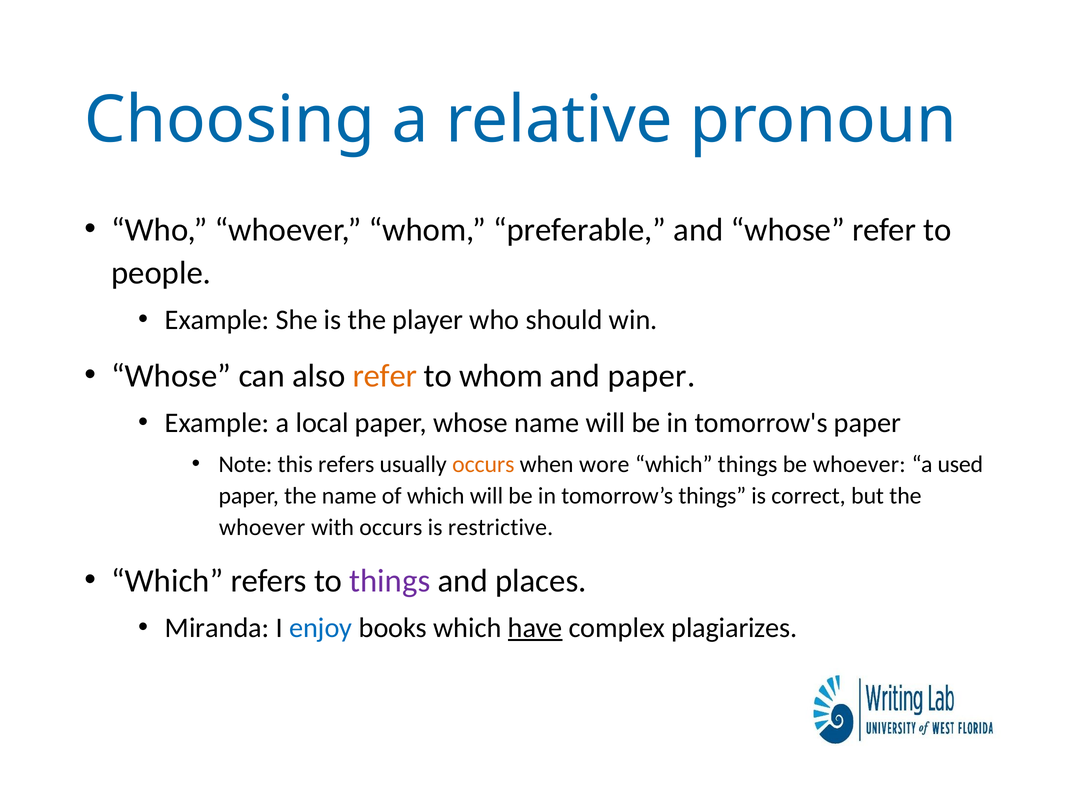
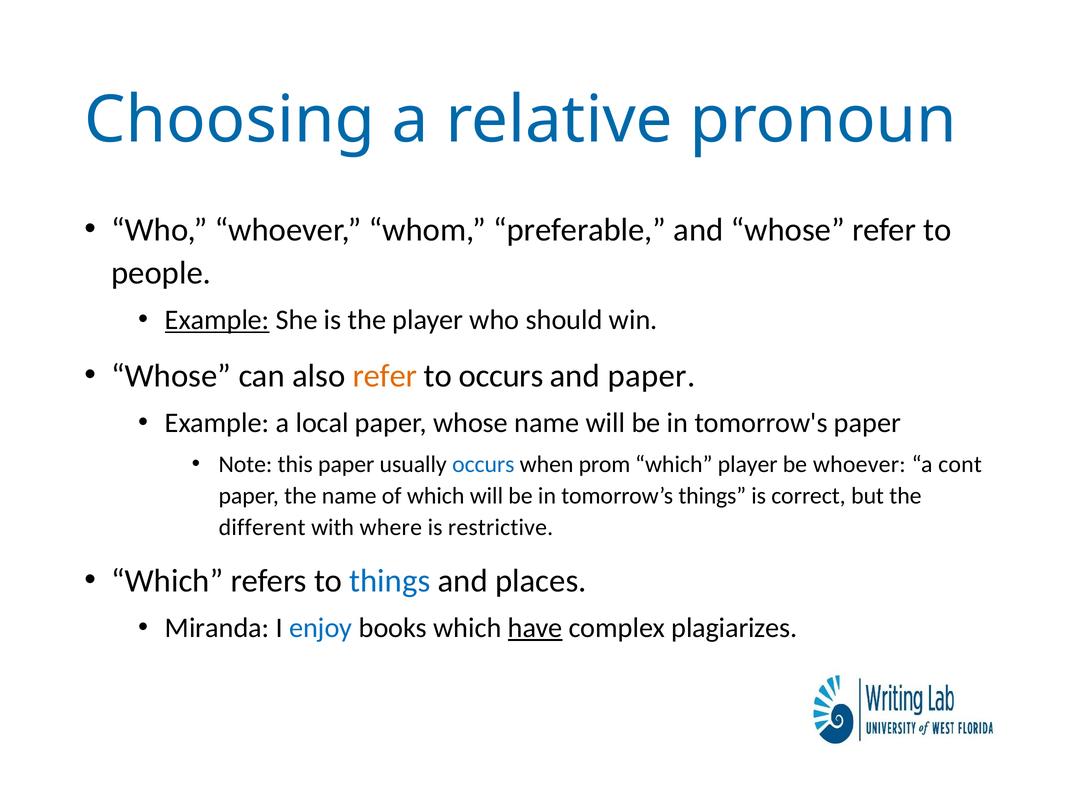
Example at (217, 320) underline: none -> present
to whom: whom -> occurs
this refers: refers -> paper
occurs at (483, 464) colour: orange -> blue
wore: wore -> prom
which things: things -> player
used: used -> cont
whoever at (262, 527): whoever -> different
with occurs: occurs -> where
things at (390, 581) colour: purple -> blue
